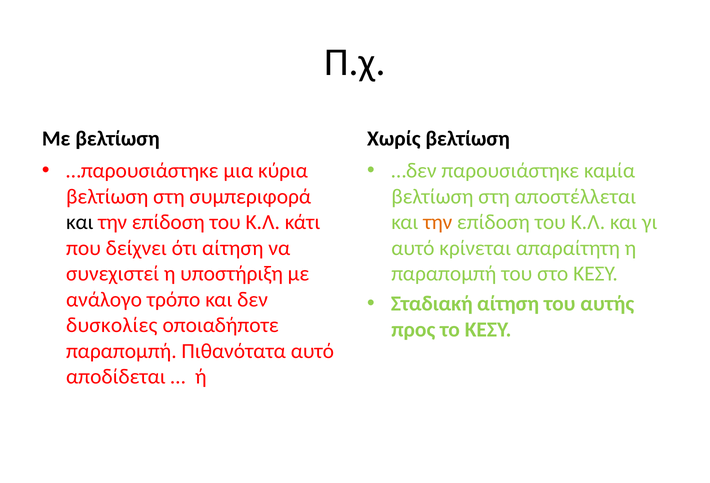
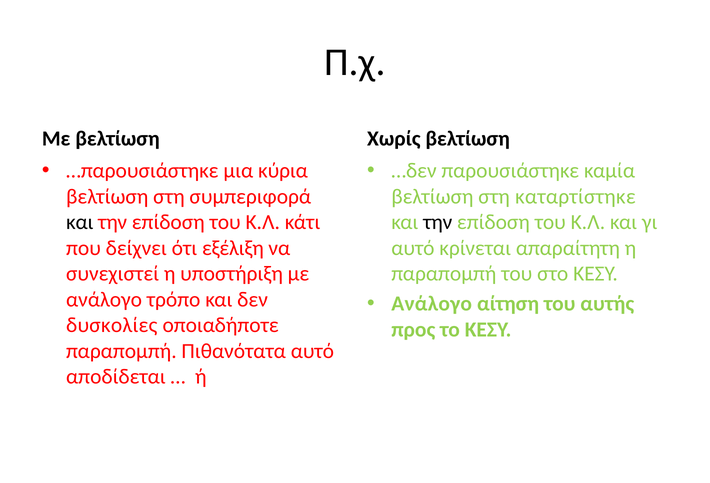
αποστέλλεται: αποστέλλεται -> καταρτίστηκε
την at (438, 222) colour: orange -> black
ότι αίτηση: αίτηση -> εξέλιξη
Σταδιακή at (432, 304): Σταδιακή -> Ανάλογο
